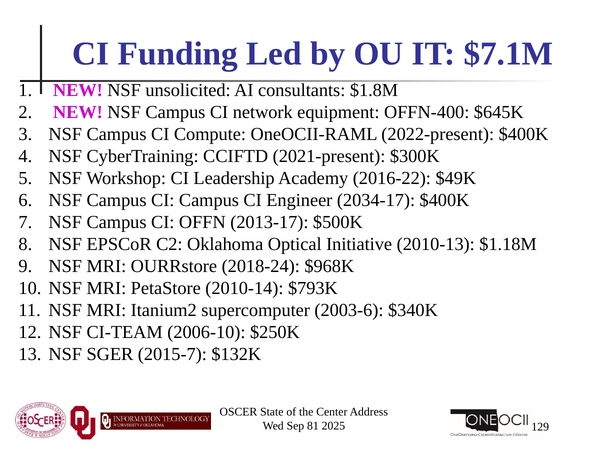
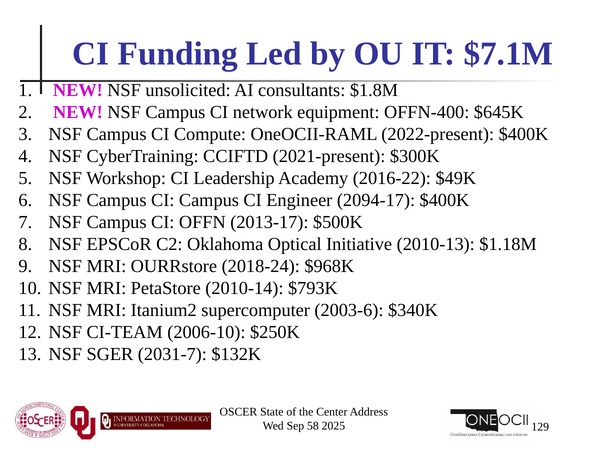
2034-17: 2034-17 -> 2094-17
2015-7: 2015-7 -> 2031-7
81: 81 -> 58
